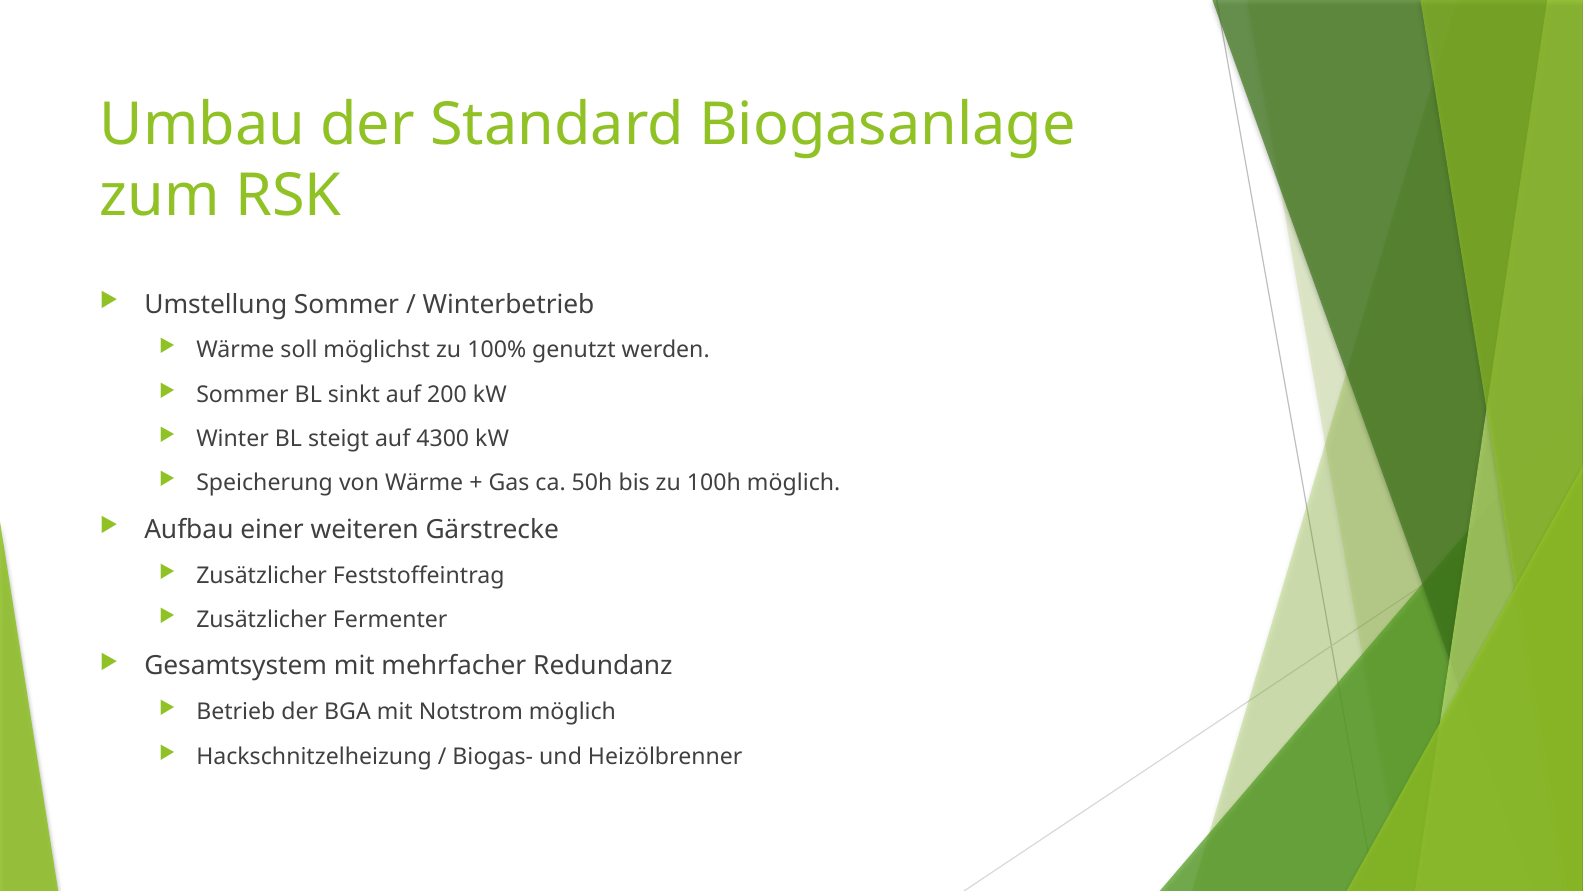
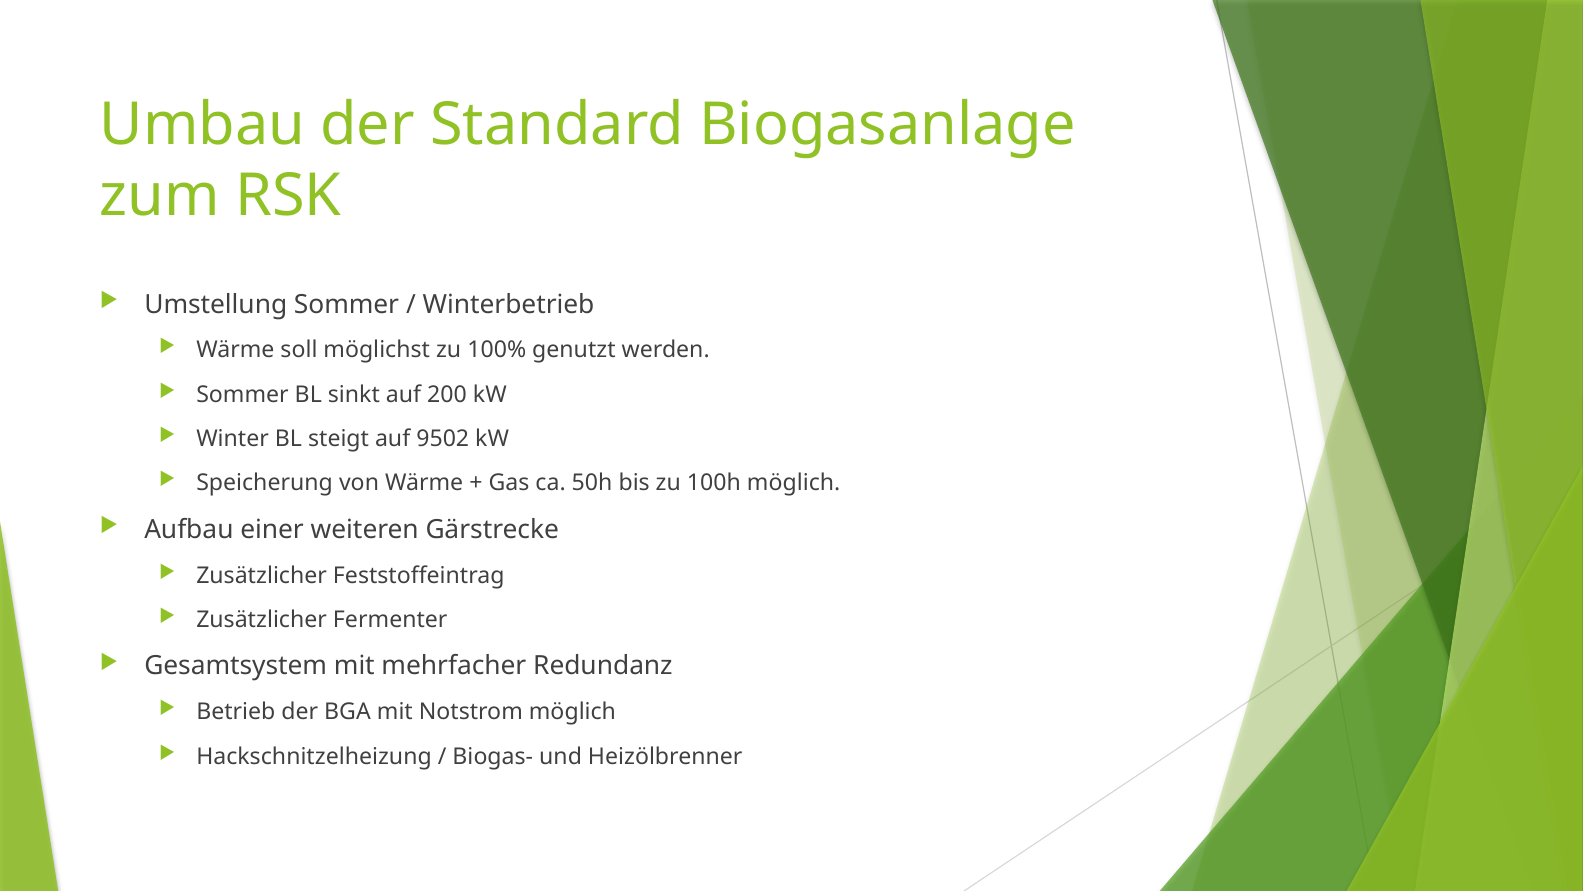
4300: 4300 -> 9502
